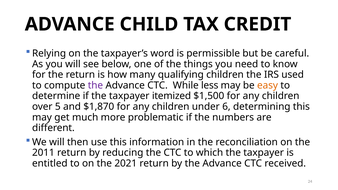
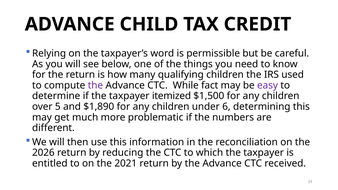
less: less -> fact
easy colour: orange -> purple
$1,870: $1,870 -> $1,890
2011: 2011 -> 2026
